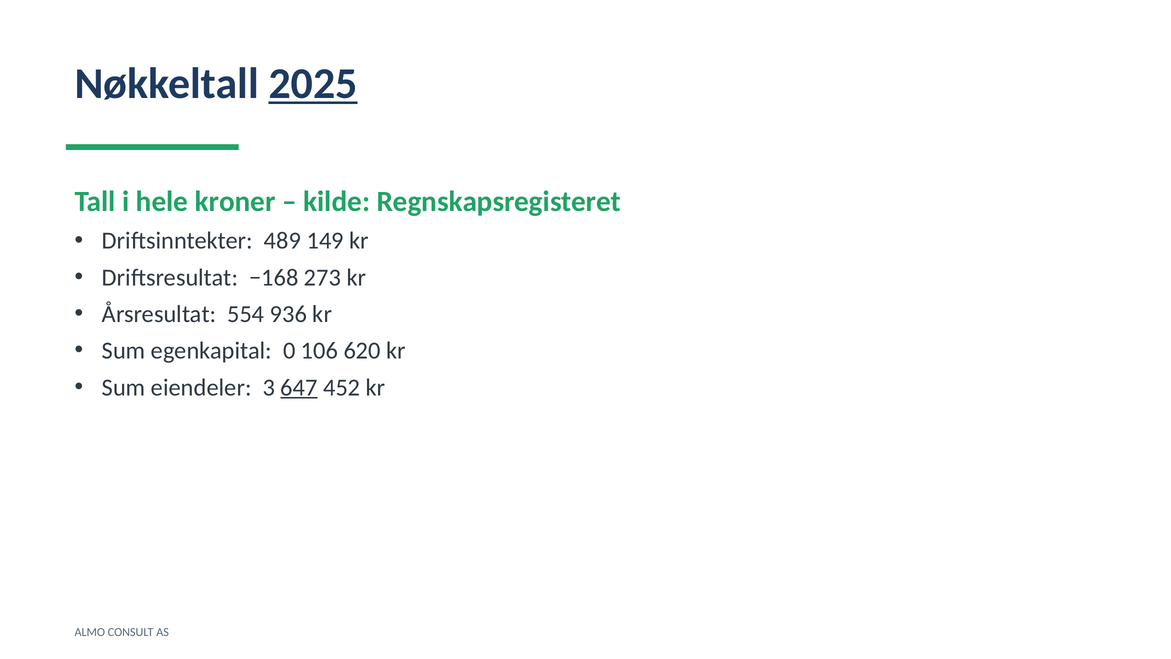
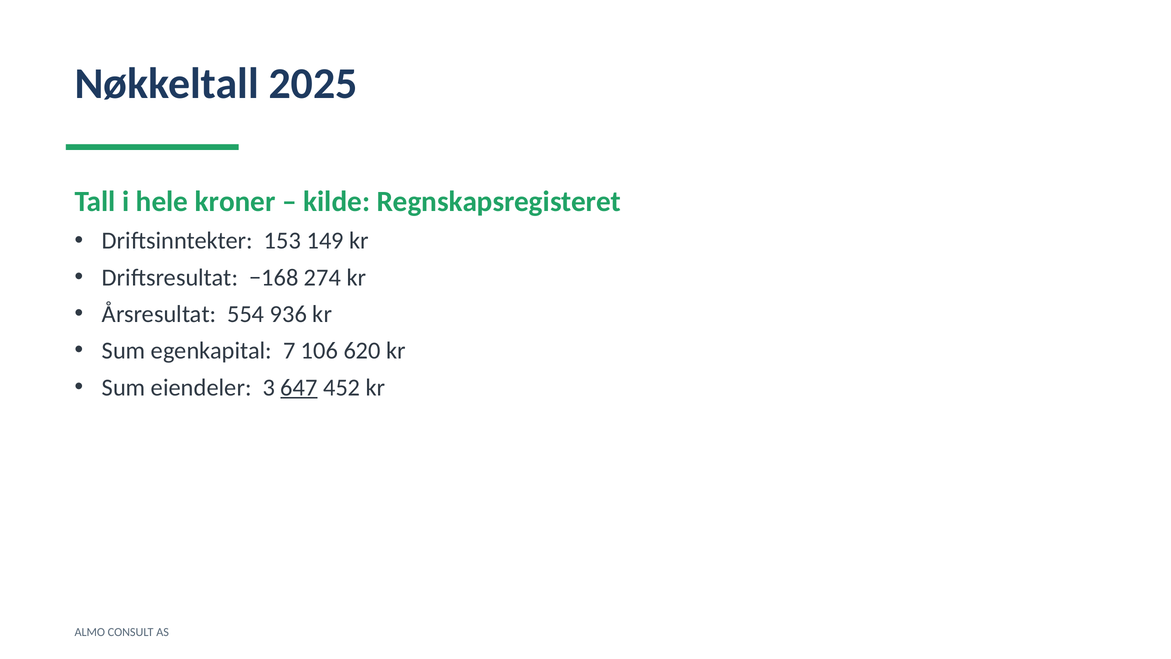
2025 underline: present -> none
489: 489 -> 153
273: 273 -> 274
0: 0 -> 7
